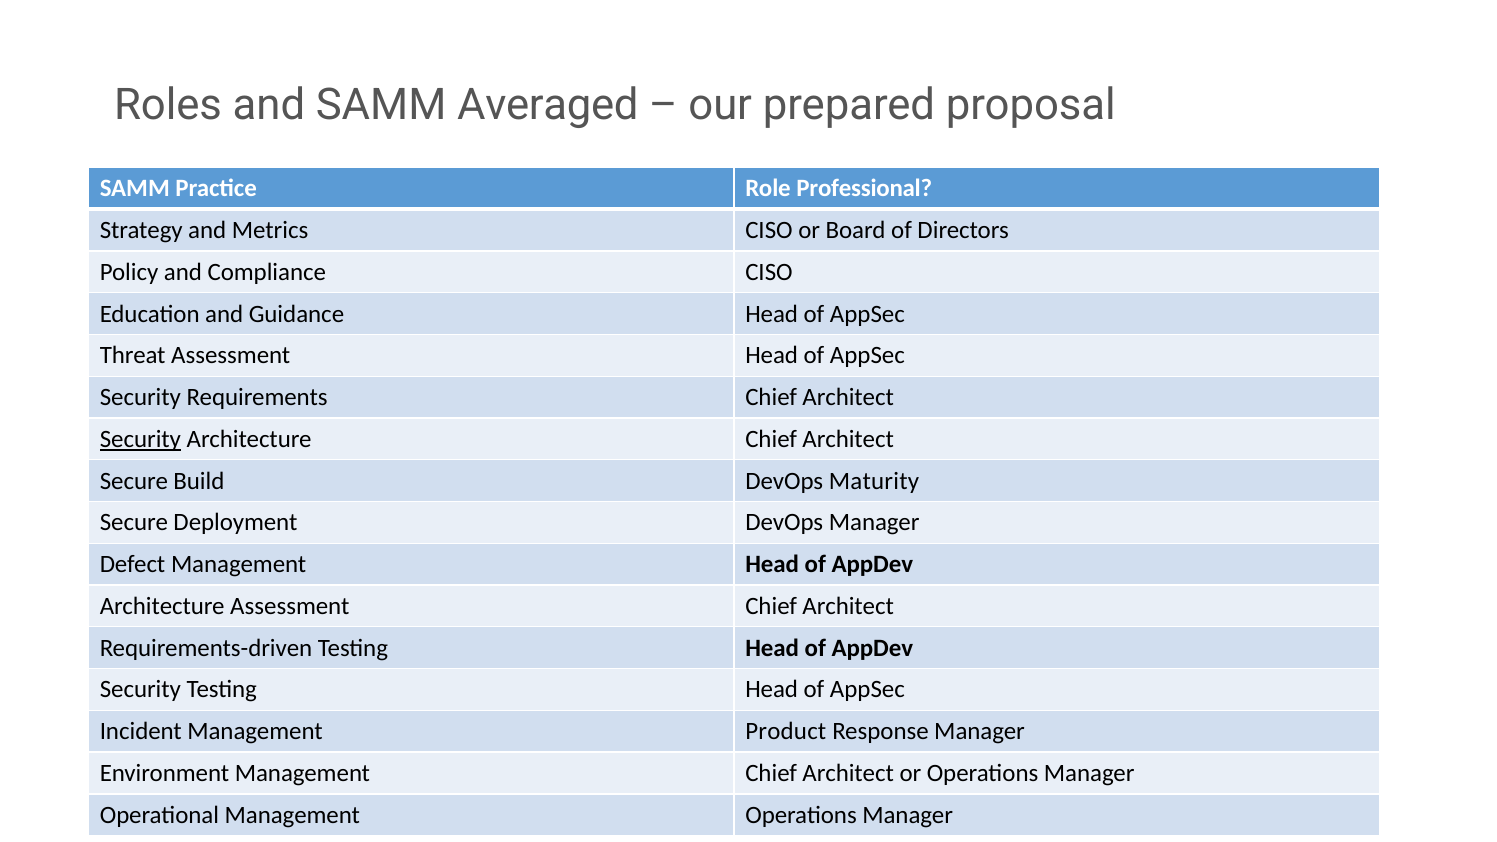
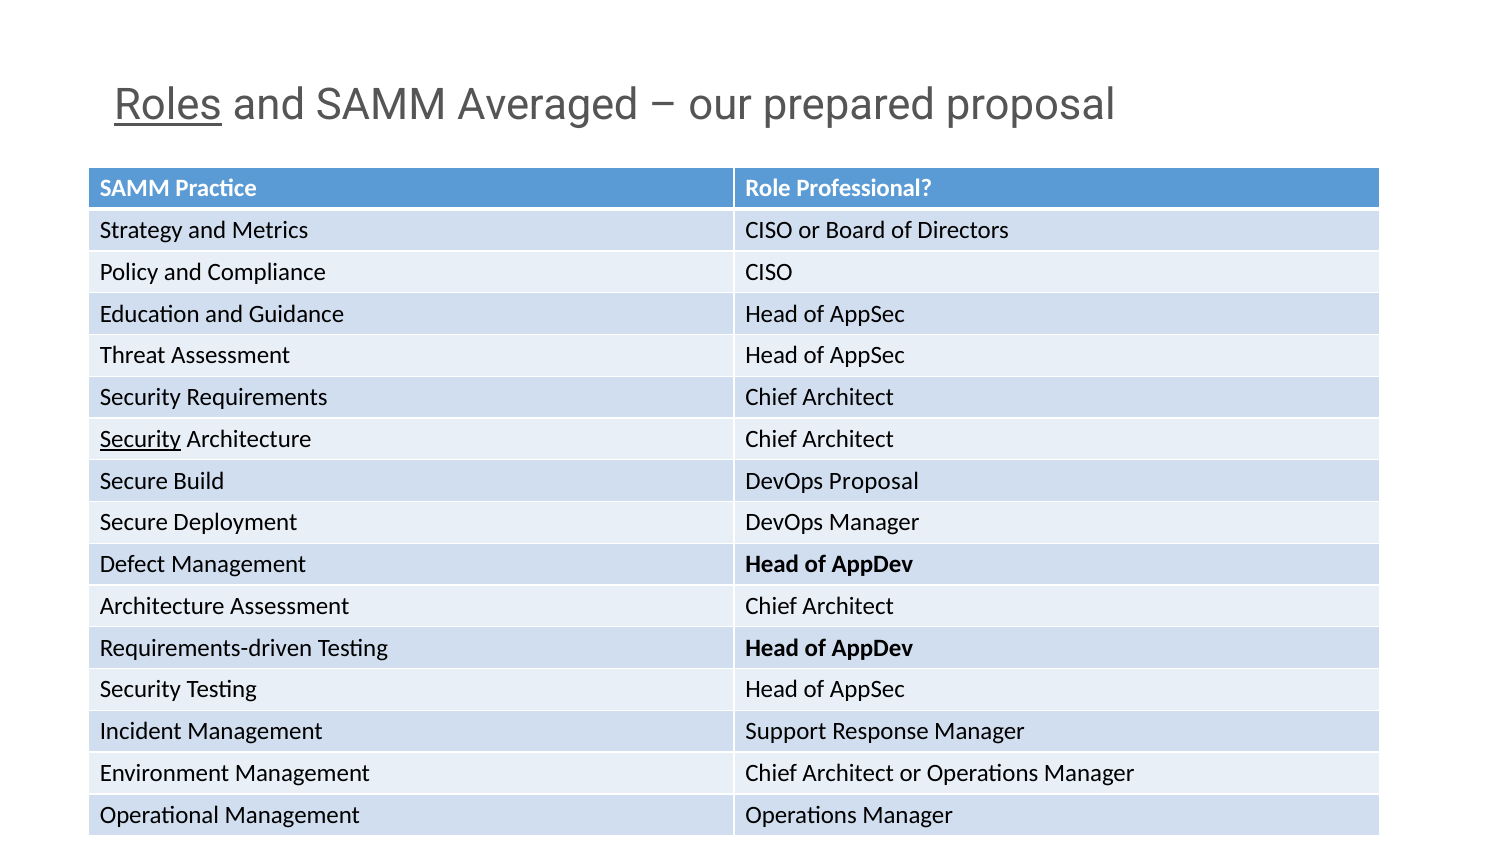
Roles underline: none -> present
DevOps Maturity: Maturity -> Proposal
Product: Product -> Support
